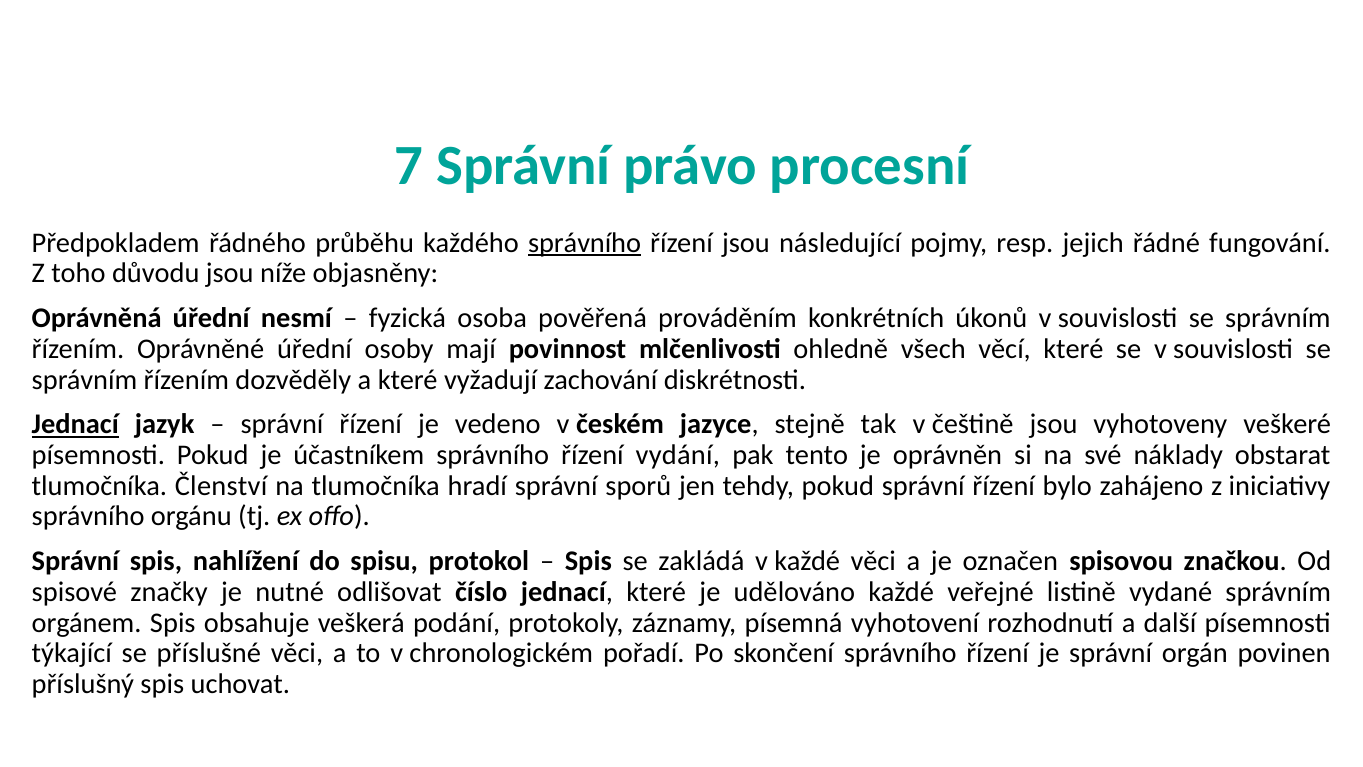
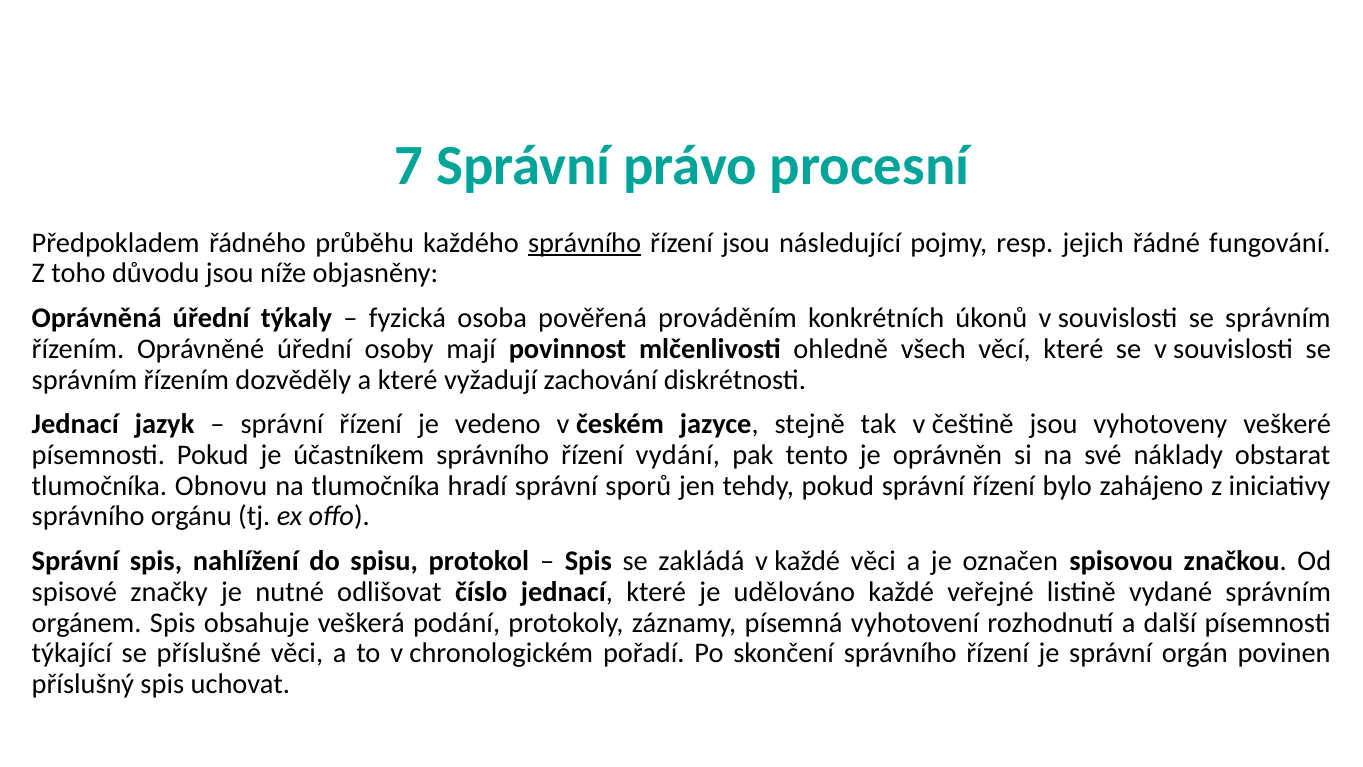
nesmí: nesmí -> týkaly
Jednací at (75, 424) underline: present -> none
Členství: Členství -> Obnovu
